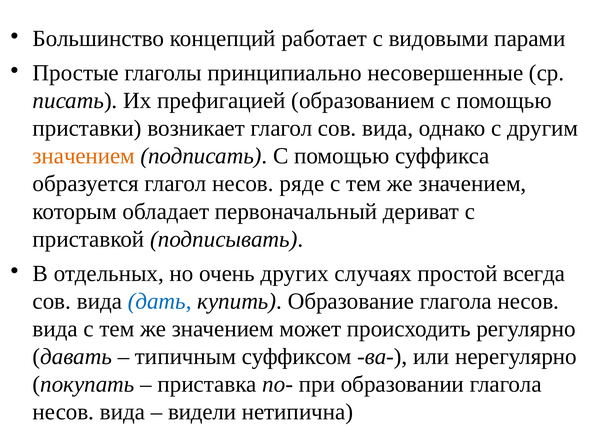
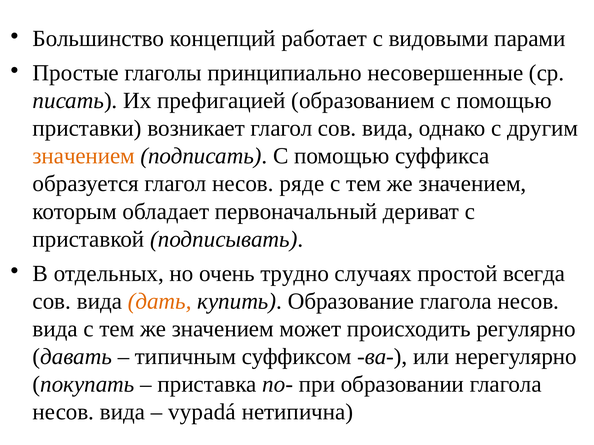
других: других -> трудно
дать colour: blue -> orange
видели: видели -> vypadá
